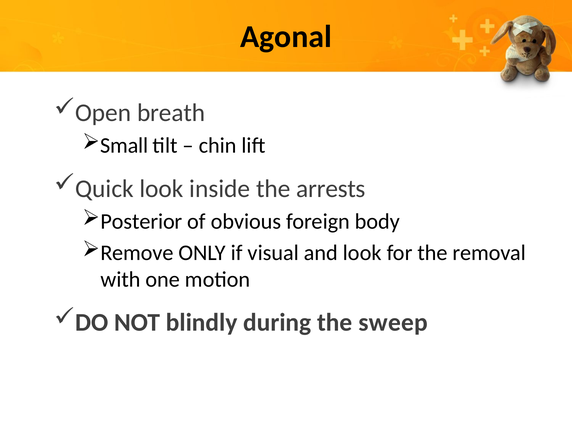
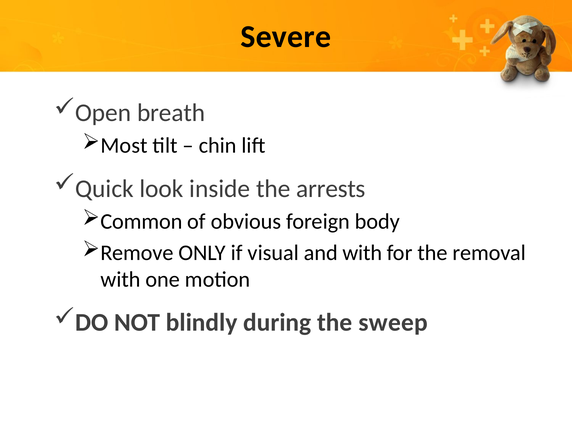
Agonal: Agonal -> Severe
Small: Small -> Most
Posterior: Posterior -> Common
and look: look -> with
